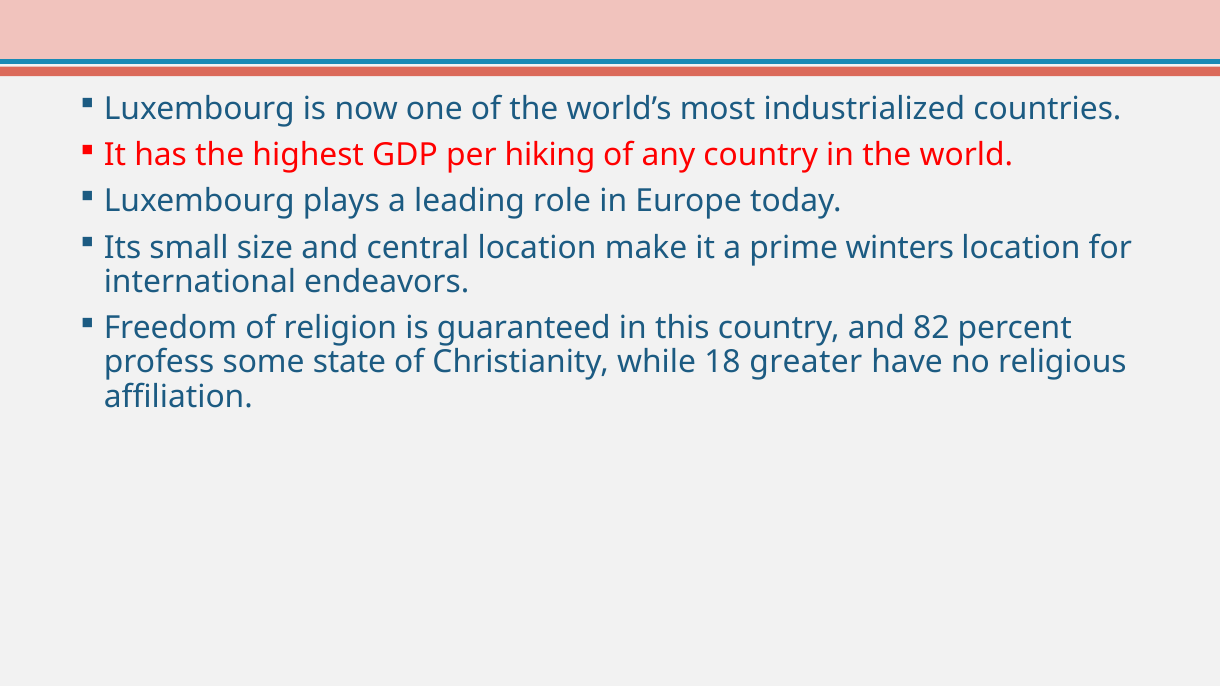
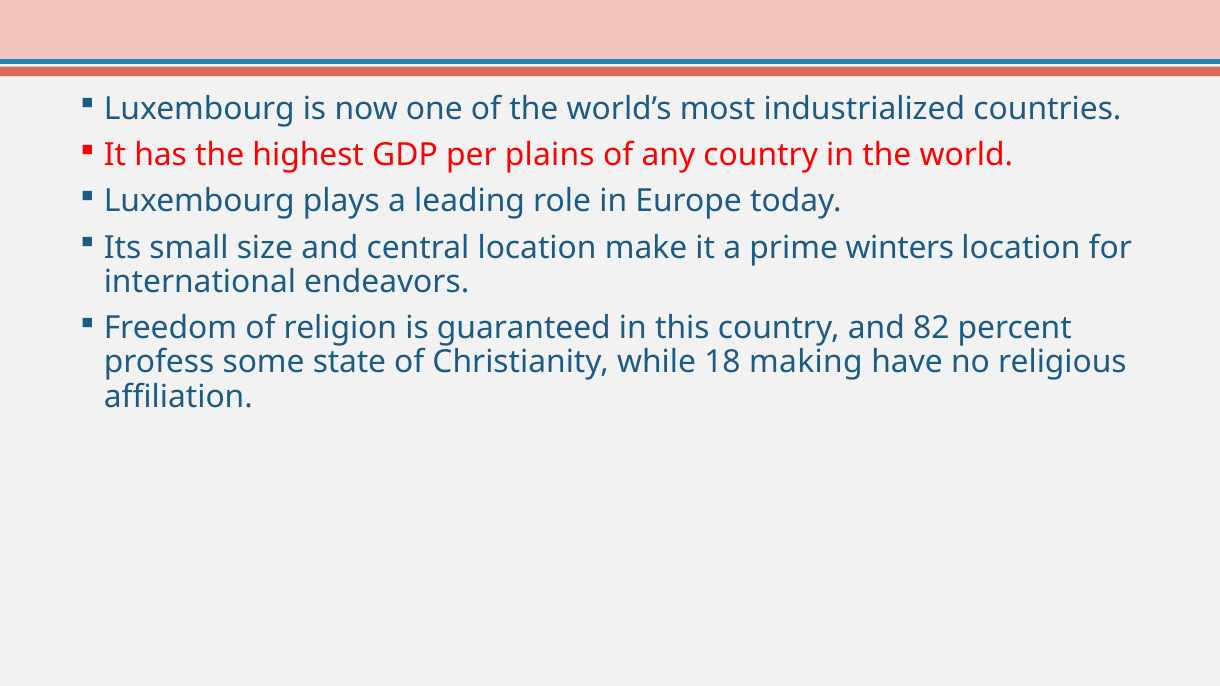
hiking: hiking -> plains
greater: greater -> making
